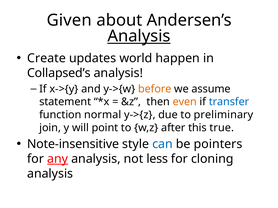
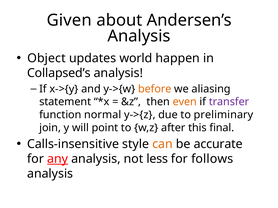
Analysis at (139, 36) underline: present -> none
Create: Create -> Object
assume: assume -> aliasing
transfer colour: blue -> purple
true: true -> final
Note-insensitive: Note-insensitive -> Calls-insensitive
can colour: blue -> orange
pointers: pointers -> accurate
cloning: cloning -> follows
